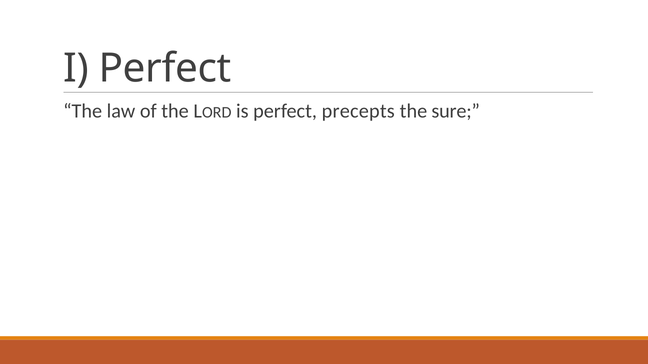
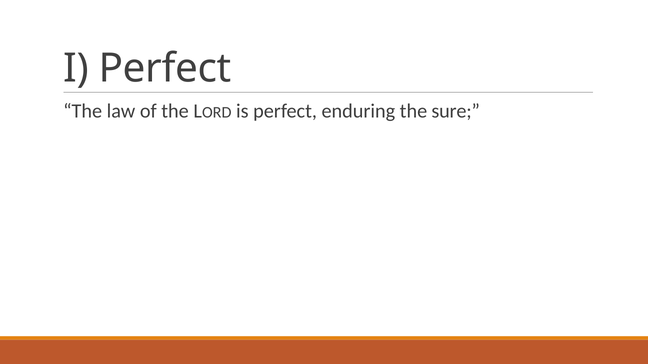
precepts: precepts -> enduring
